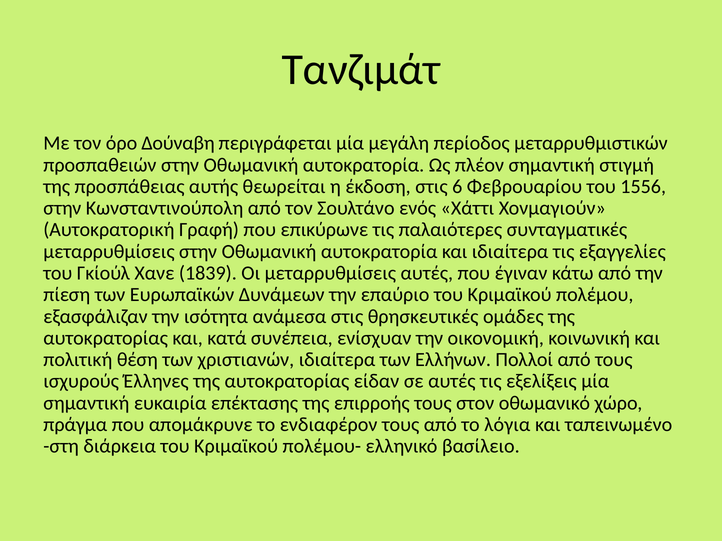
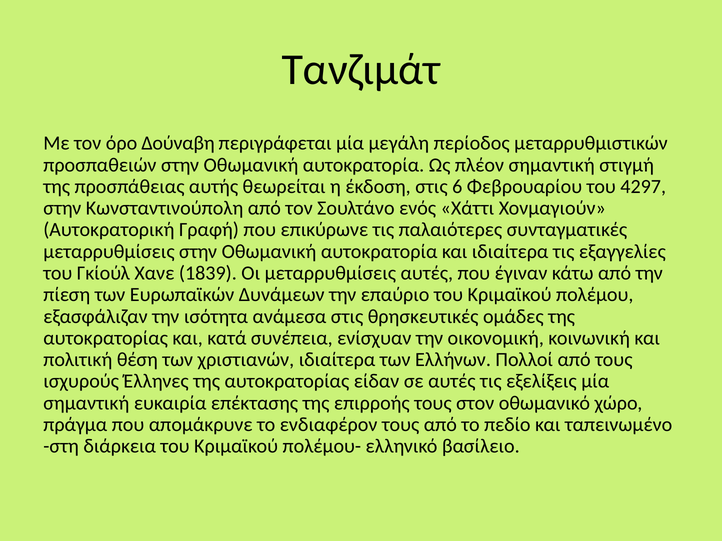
1556: 1556 -> 4297
λόγια: λόγια -> πεδίο
